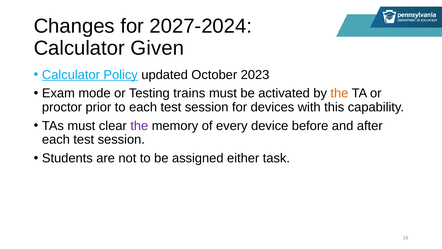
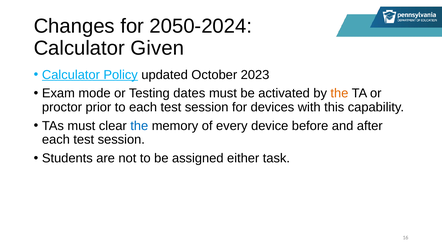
2027-2024: 2027-2024 -> 2050-2024
trains: trains -> dates
the at (139, 126) colour: purple -> blue
